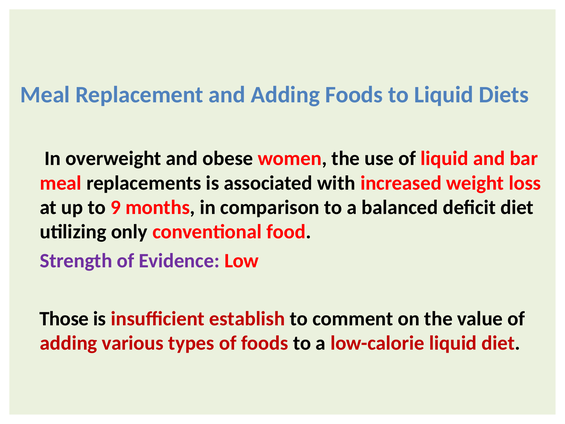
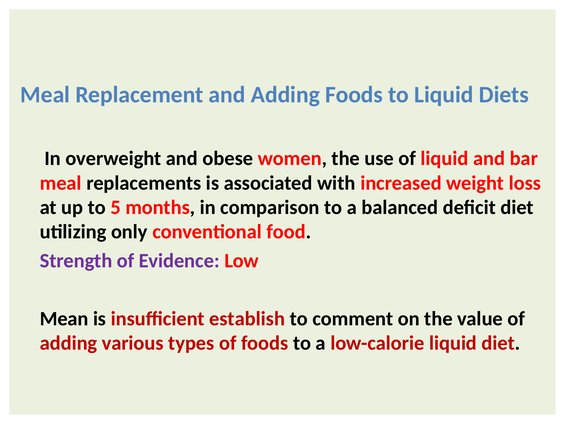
9: 9 -> 5
Those: Those -> Mean
